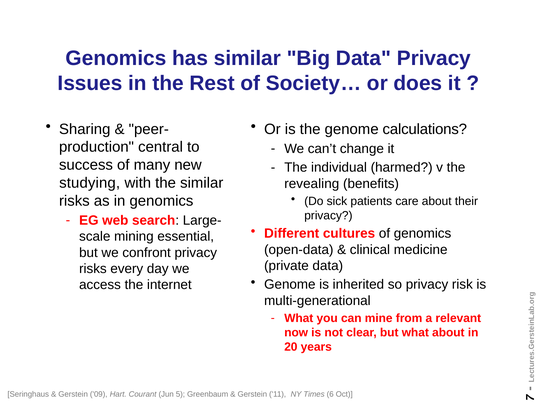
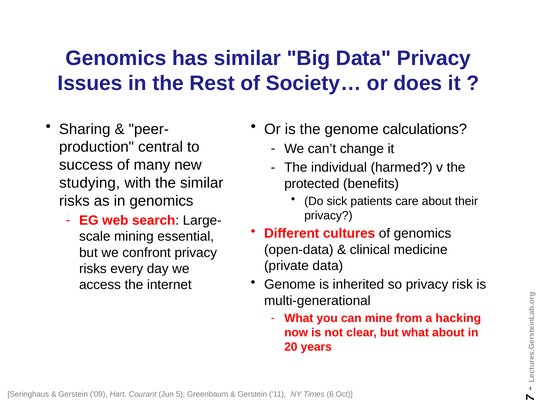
revealing: revealing -> protected
relevant: relevant -> hacking
